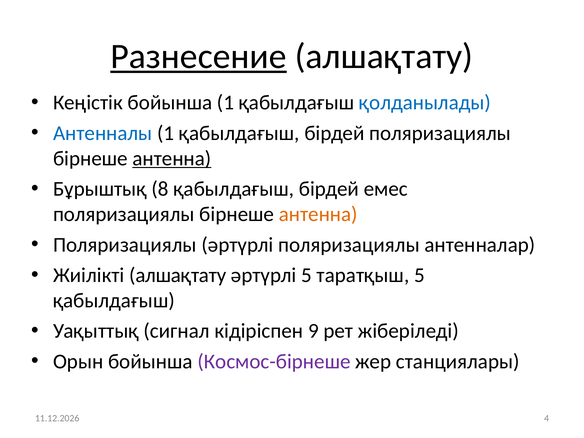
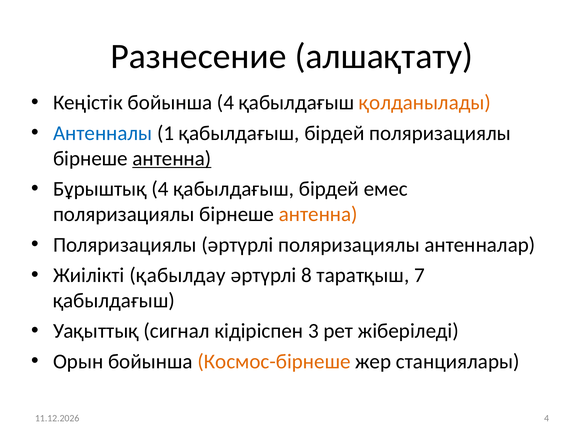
Разнесение underline: present -> none
бойынша 1: 1 -> 4
қолданылады colour: blue -> orange
Бұрыштық 8: 8 -> 4
Жиілікті алшақтату: алшақтату -> қабылдау
әртүрлі 5: 5 -> 8
таратқыш 5: 5 -> 7
9: 9 -> 3
Космос-бірнеше colour: purple -> orange
